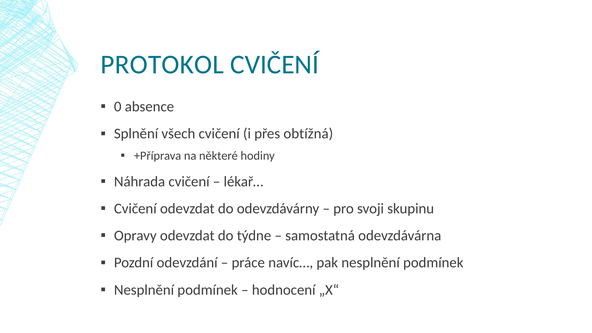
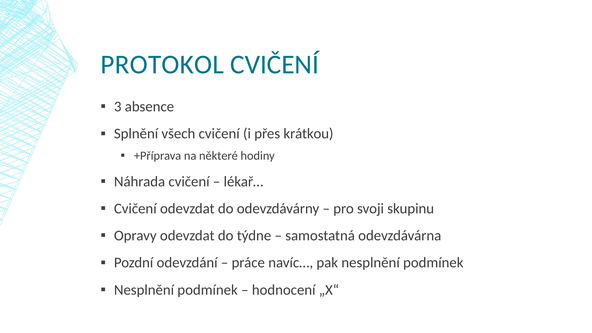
0: 0 -> 3
obtížná: obtížná -> krátkou
